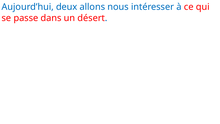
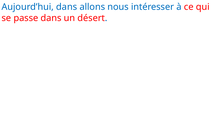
Aujourd’hui deux: deux -> dans
